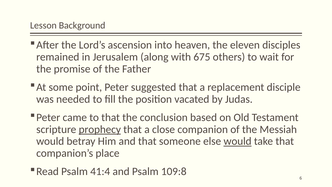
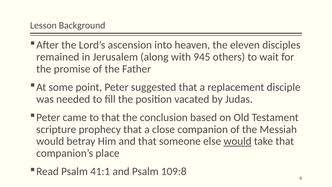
675: 675 -> 945
prophecy underline: present -> none
41:4: 41:4 -> 41:1
